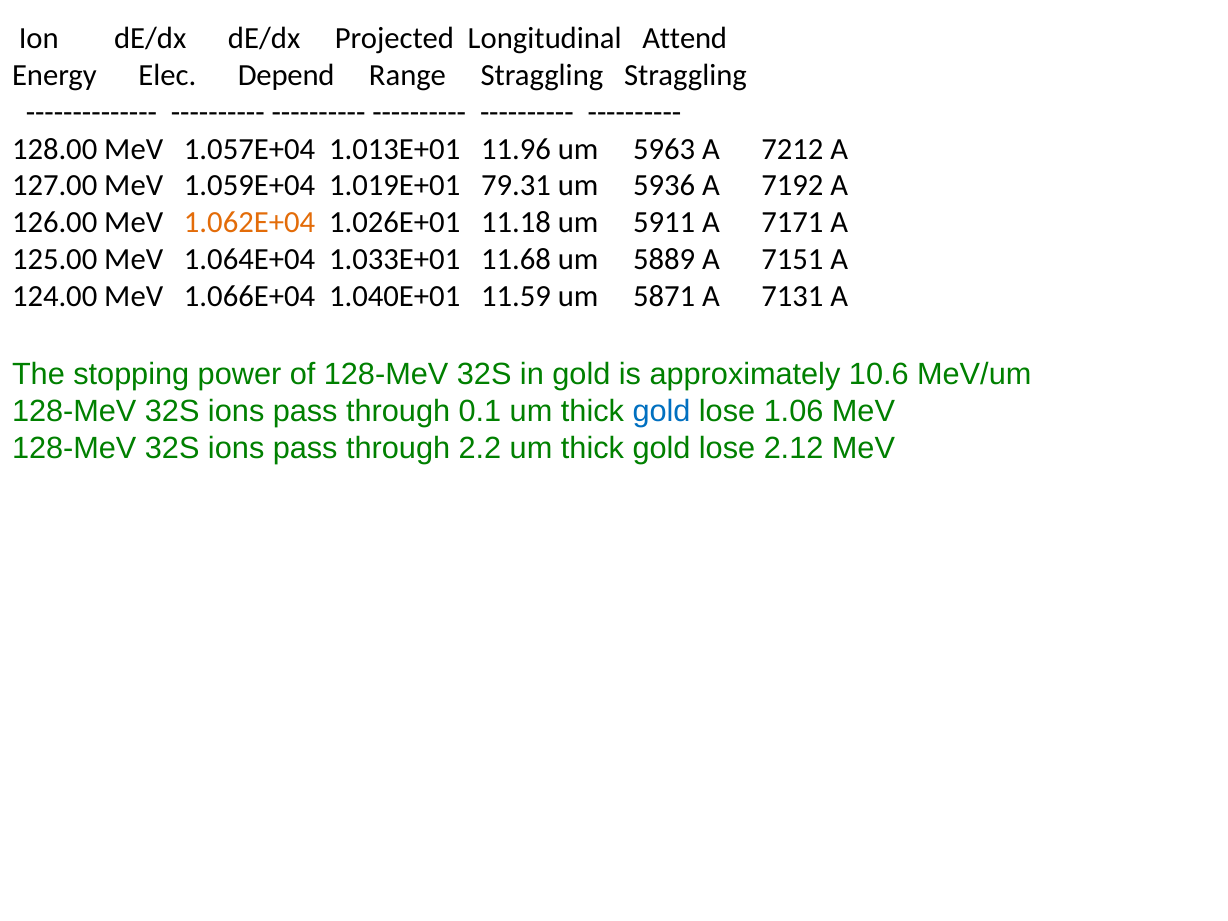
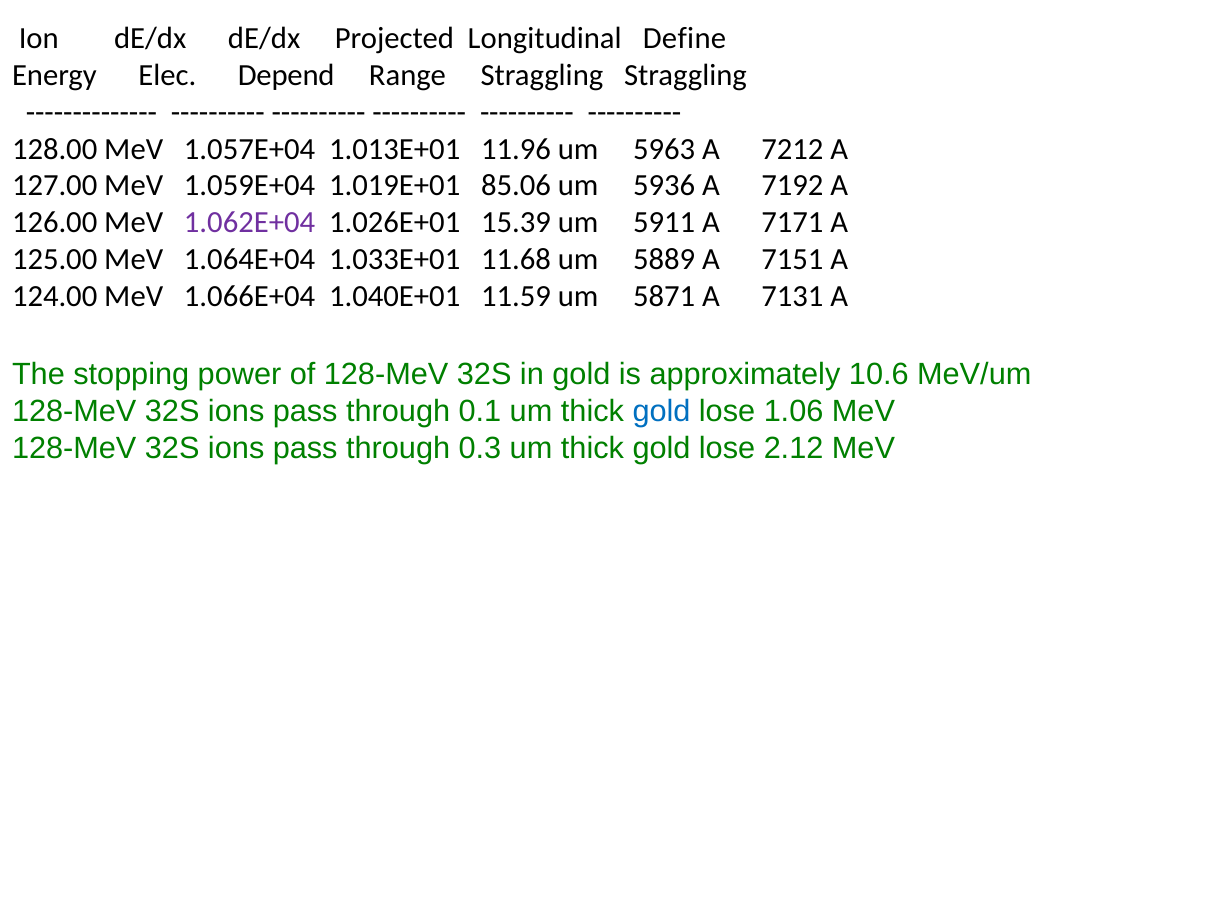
Attend: Attend -> Define
79.31: 79.31 -> 85.06
1.062E+04 colour: orange -> purple
11.18: 11.18 -> 15.39
2.2: 2.2 -> 0.3
